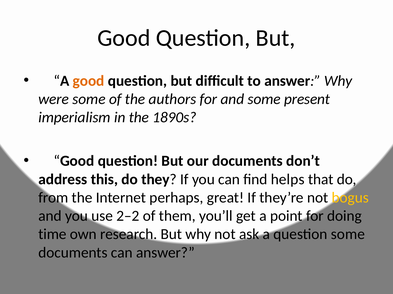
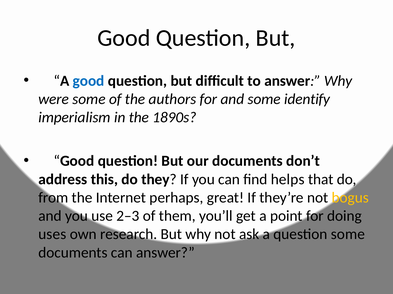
good at (89, 81) colour: orange -> blue
present: present -> identify
2–2: 2–2 -> 2–3
time: time -> uses
